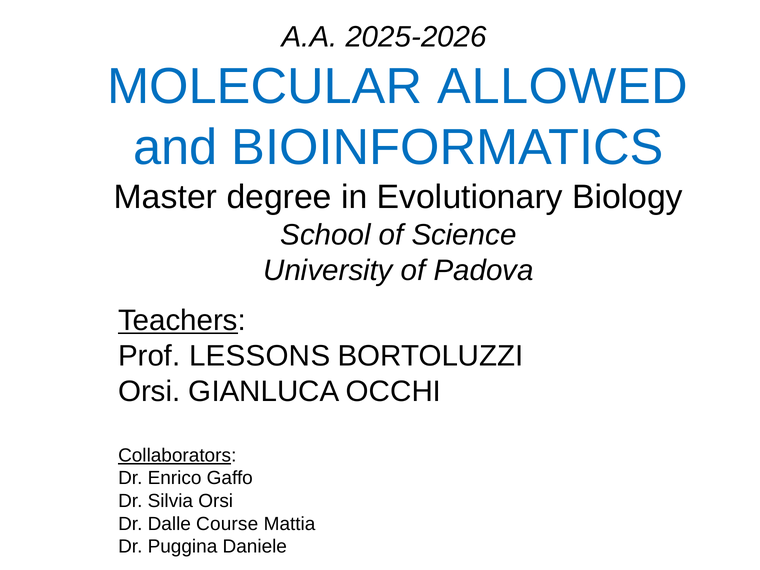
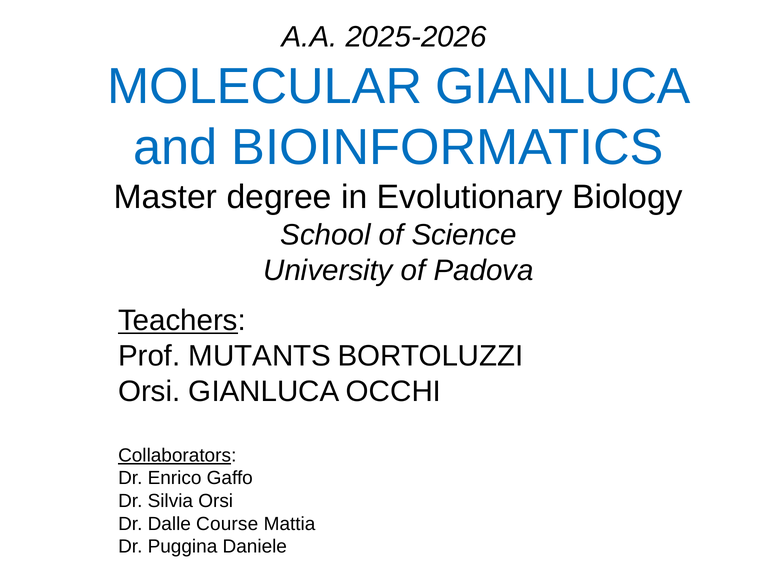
MOLECULAR ALLOWED: ALLOWED -> GIANLUCA
LESSONS: LESSONS -> MUTANTS
